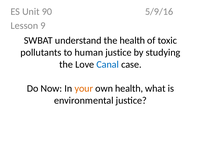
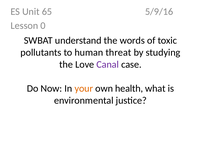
90: 90 -> 65
9: 9 -> 0
the health: health -> words
human justice: justice -> threat
Canal colour: blue -> purple
